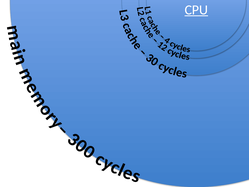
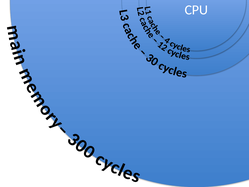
CPU underline: present -> none
